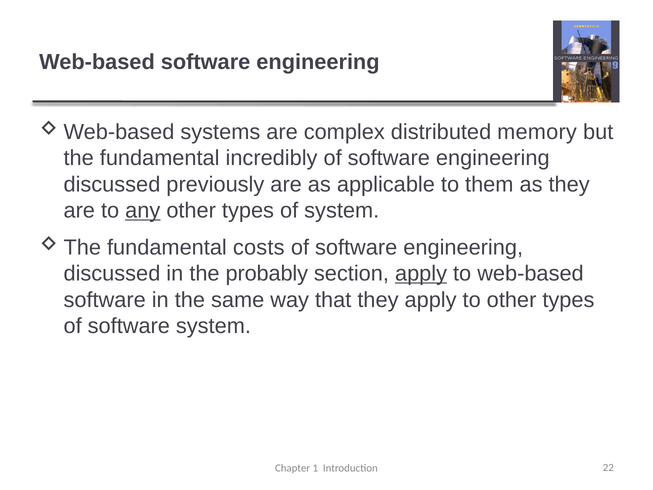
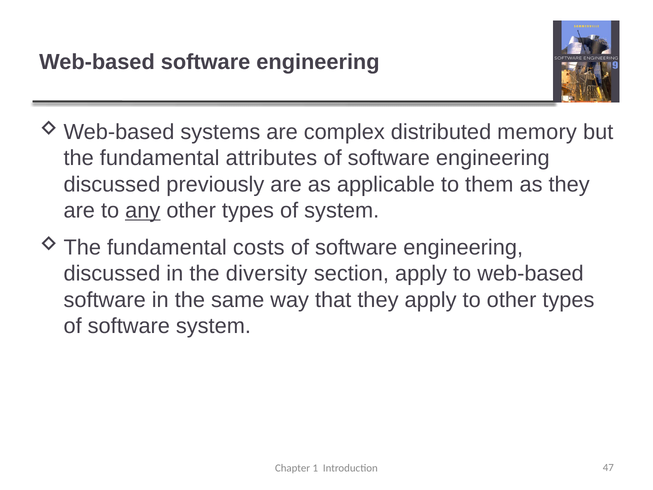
incredibly: incredibly -> attributes
probably: probably -> diversity
apply at (421, 274) underline: present -> none
22: 22 -> 47
